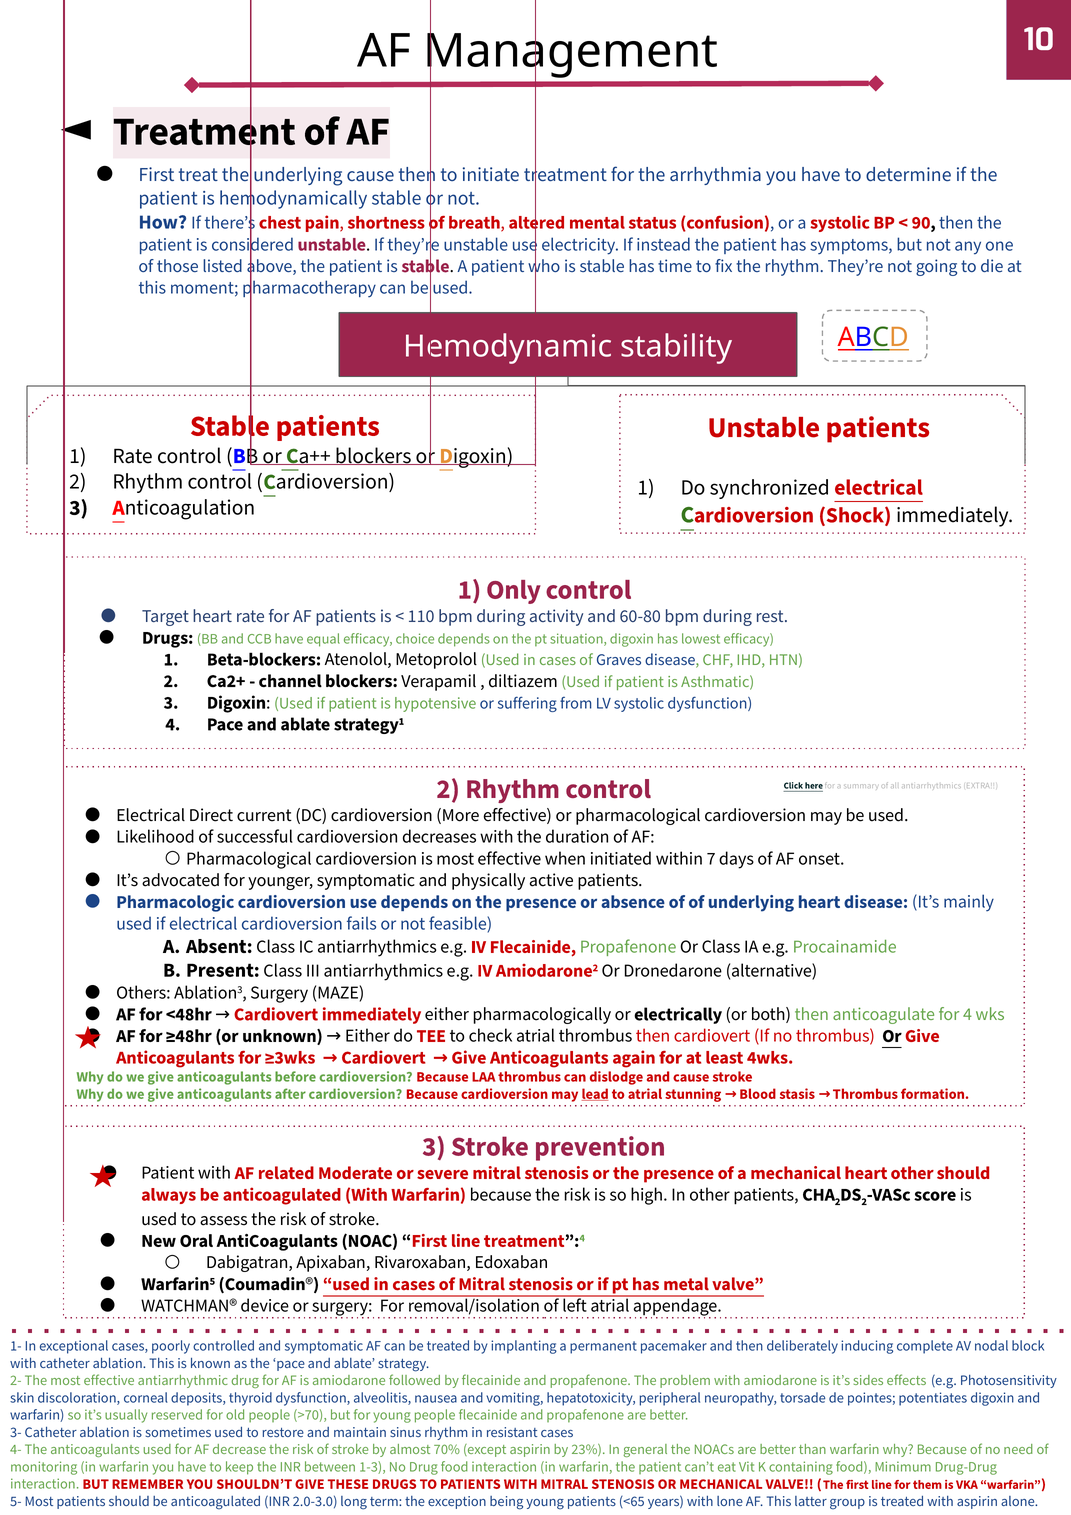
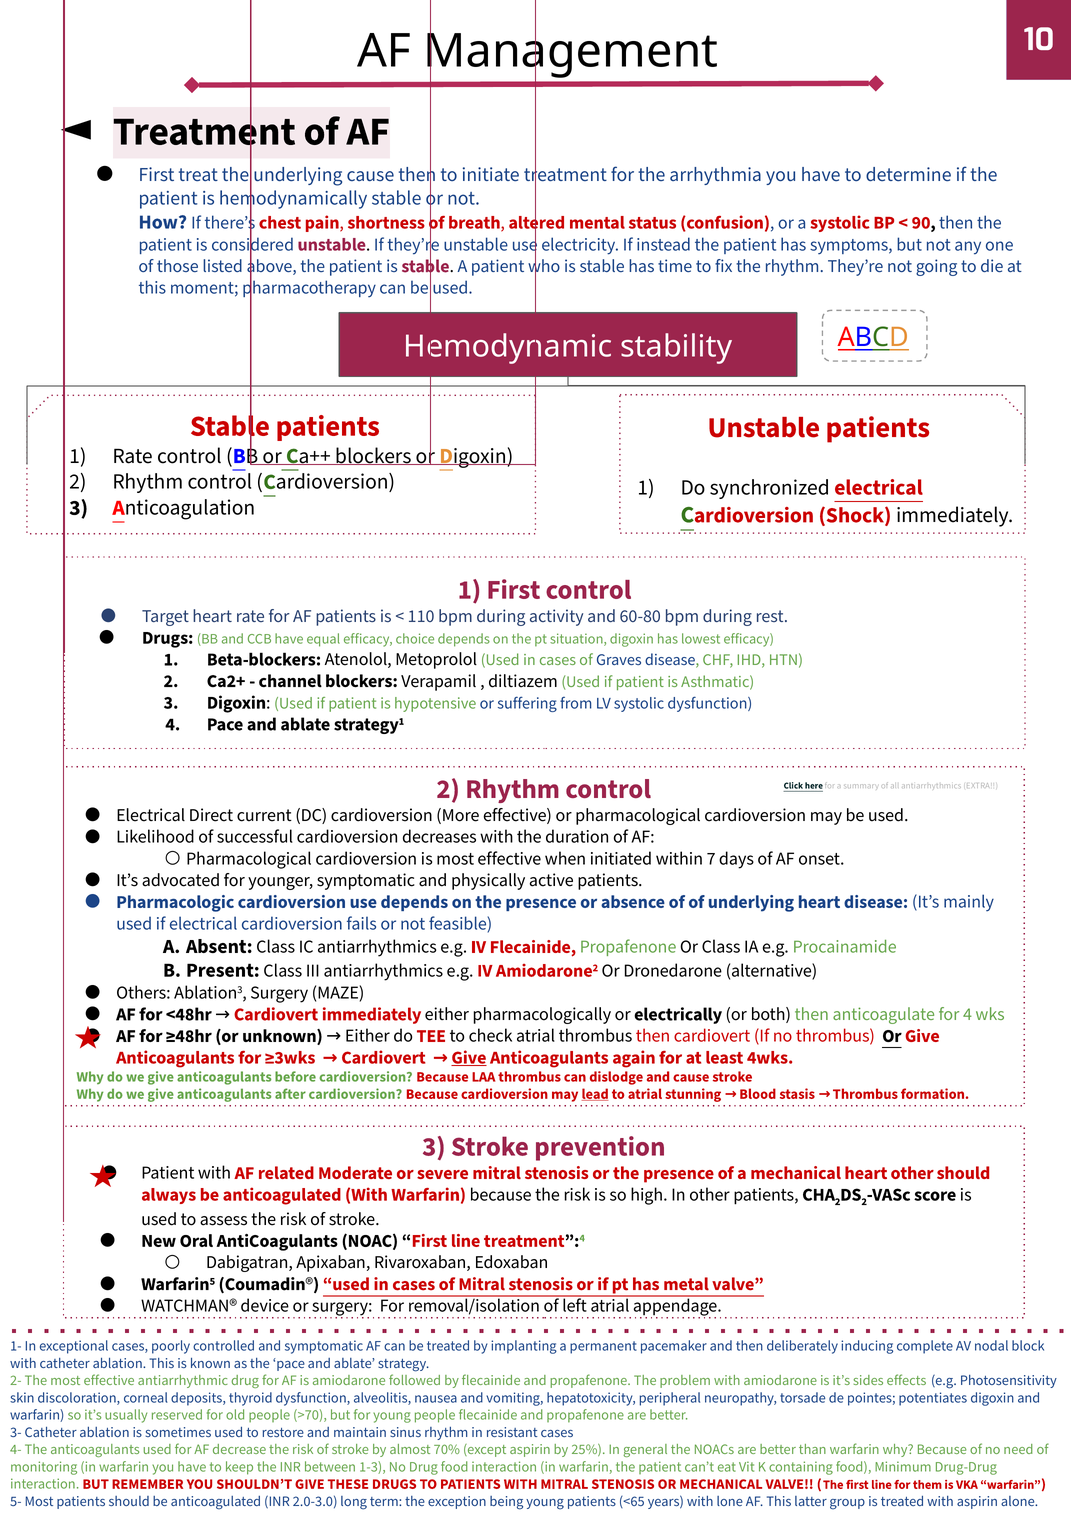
1 Only: Only -> First
Give at (469, 1057) underline: none -> present
23%: 23% -> 25%
